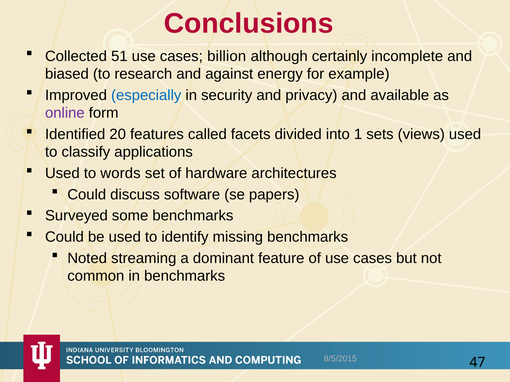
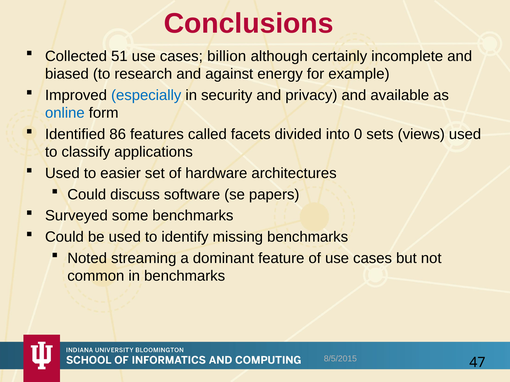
online colour: purple -> blue
20: 20 -> 86
1: 1 -> 0
words: words -> easier
